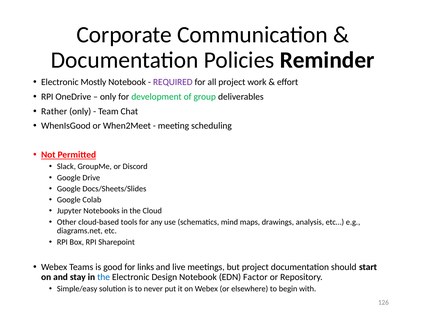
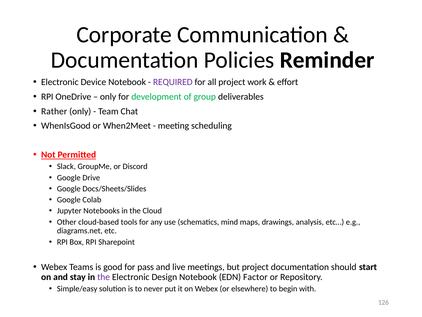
Mostly: Mostly -> Device
links: links -> pass
the at (104, 277) colour: blue -> purple
